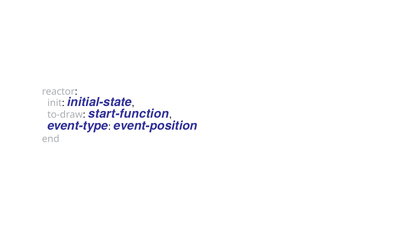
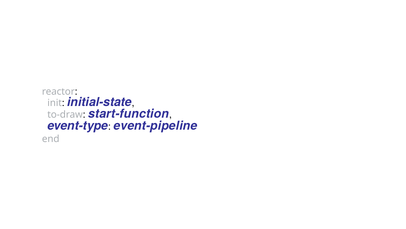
event-position: event-position -> event-pipeline
